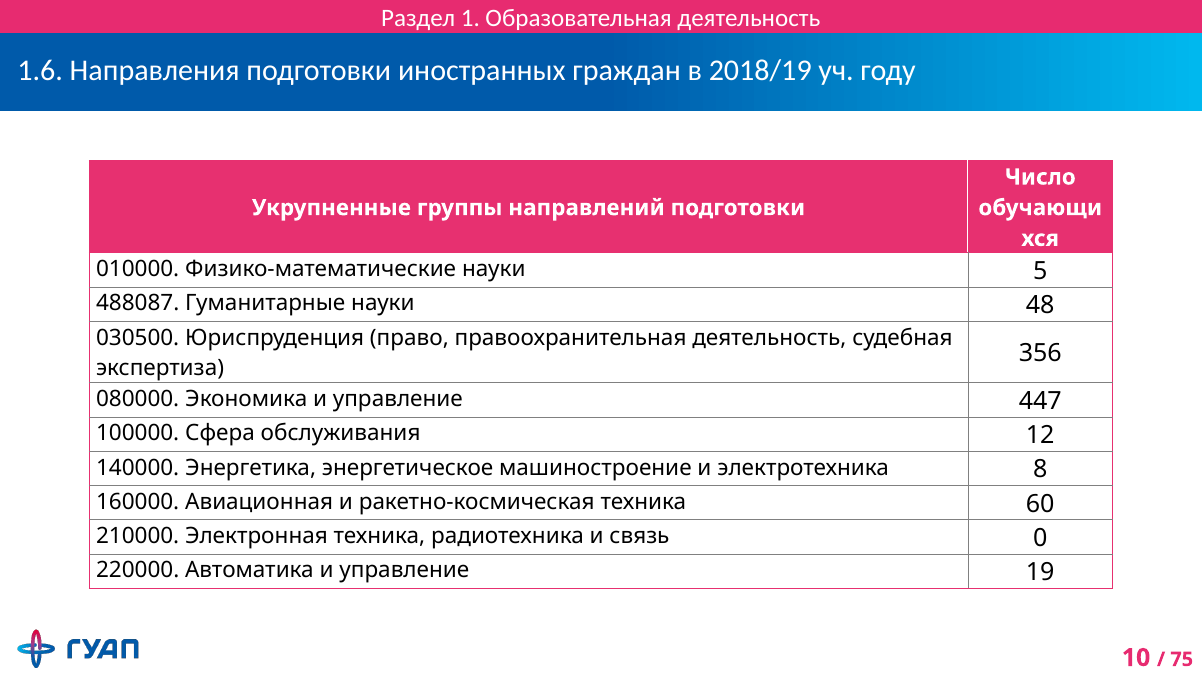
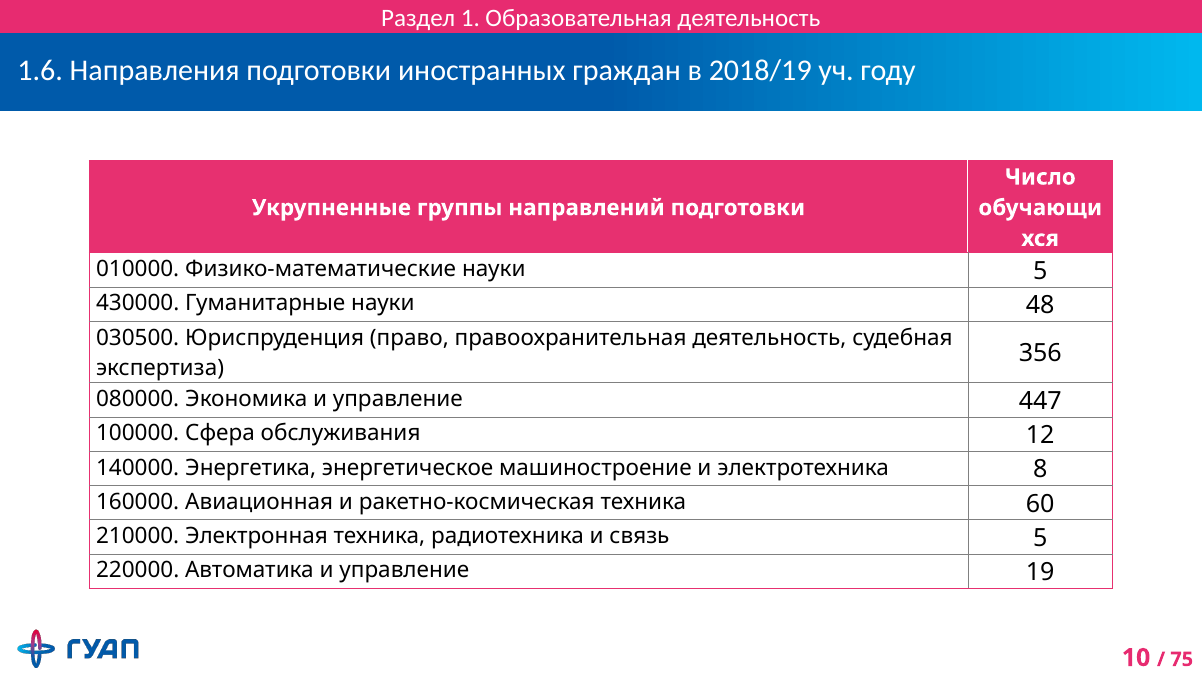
488087: 488087 -> 430000
связь 0: 0 -> 5
